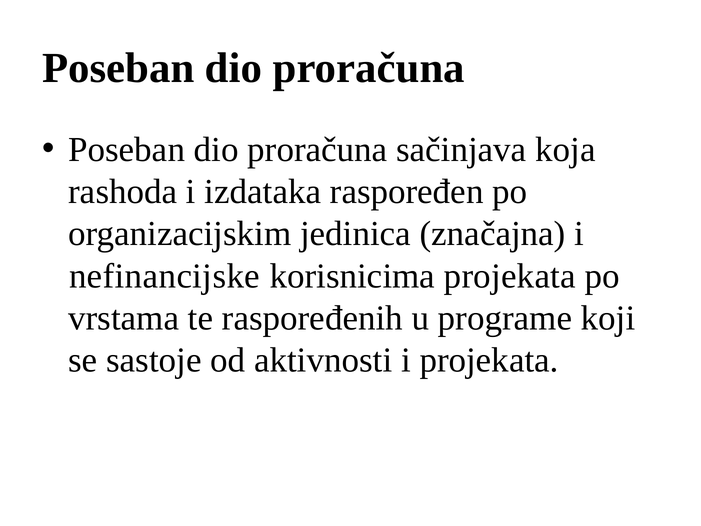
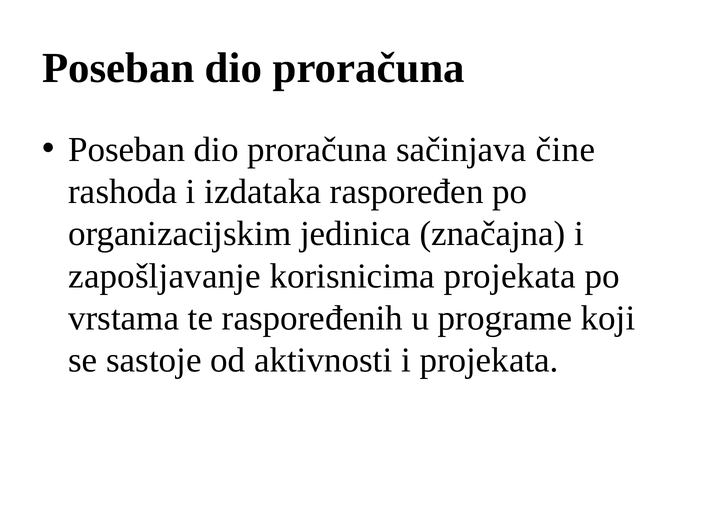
koja: koja -> čine
nefinancijske: nefinancijske -> zapošljavanje
